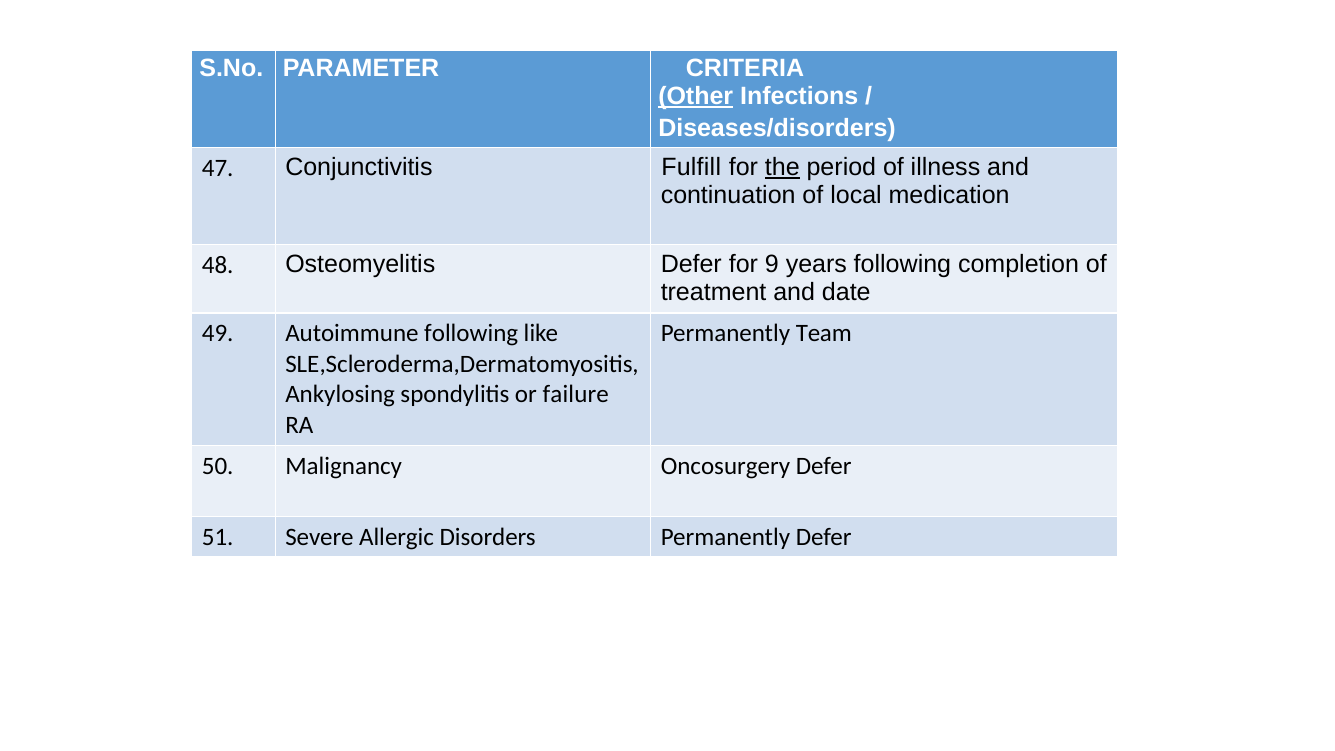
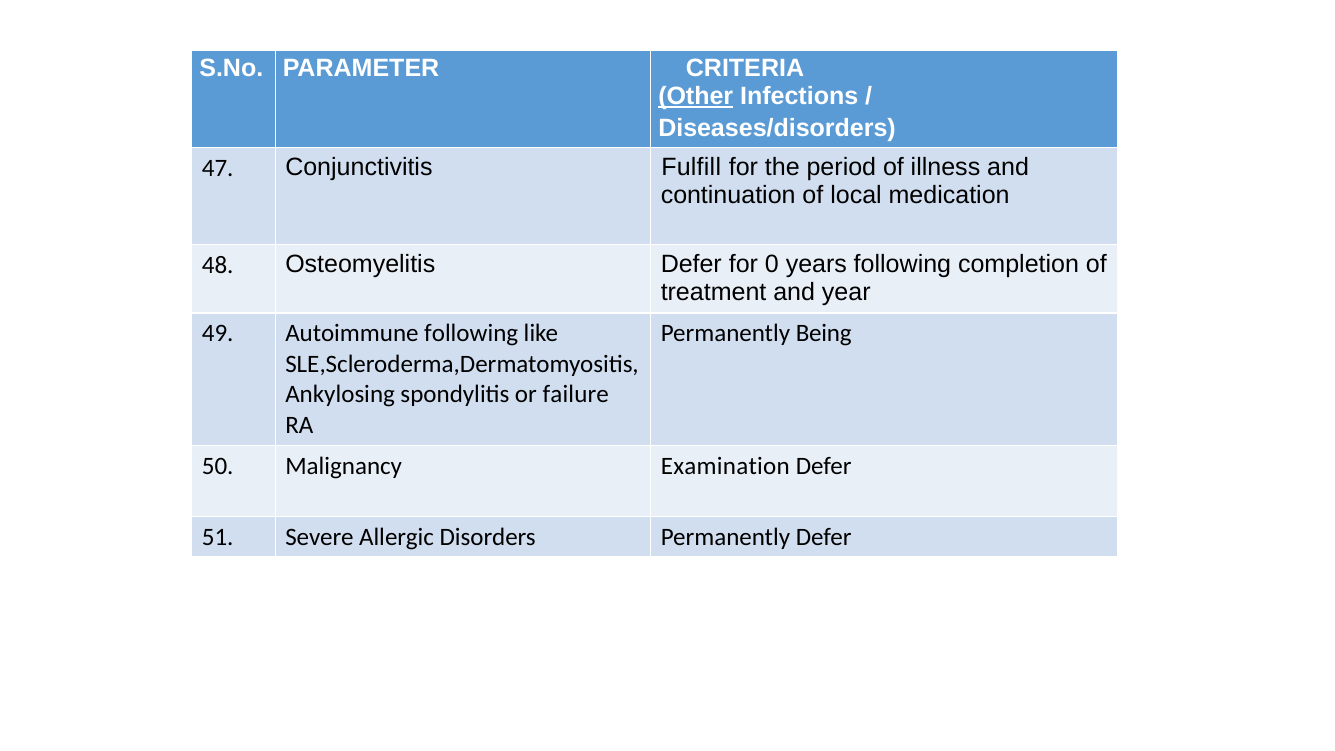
the underline: present -> none
9: 9 -> 0
date: date -> year
Team: Team -> Being
Oncosurgery: Oncosurgery -> Examination
